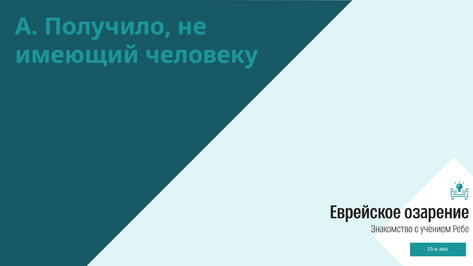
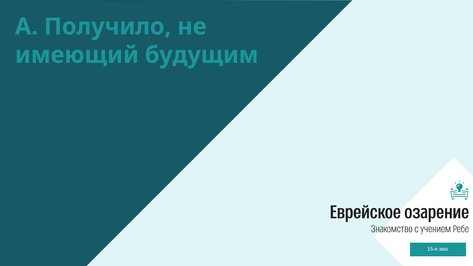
человеку: человеку -> будущим
